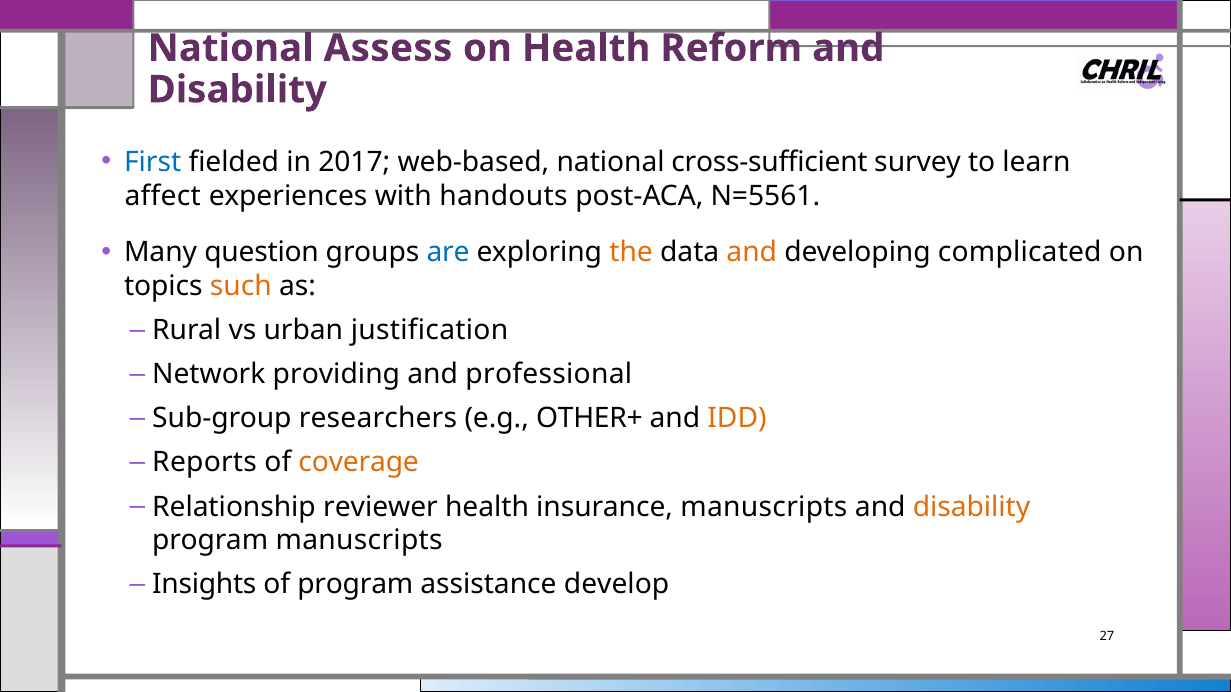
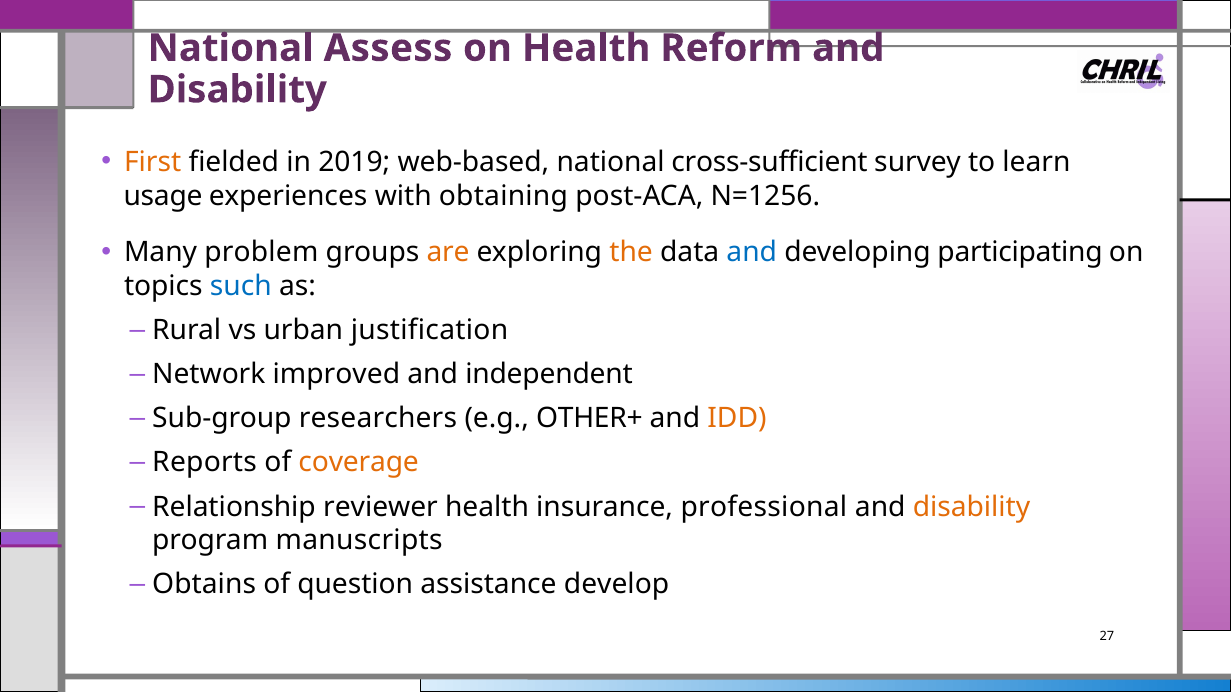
First colour: blue -> orange
2017: 2017 -> 2019
affect: affect -> usage
handouts: handouts -> obtaining
N=5561: N=5561 -> N=1256
question: question -> problem
are colour: blue -> orange
and at (752, 253) colour: orange -> blue
complicated: complicated -> participating
such colour: orange -> blue
providing: providing -> improved
professional: professional -> independent
insurance manuscripts: manuscripts -> professional
Insights: Insights -> Obtains
of program: program -> question
